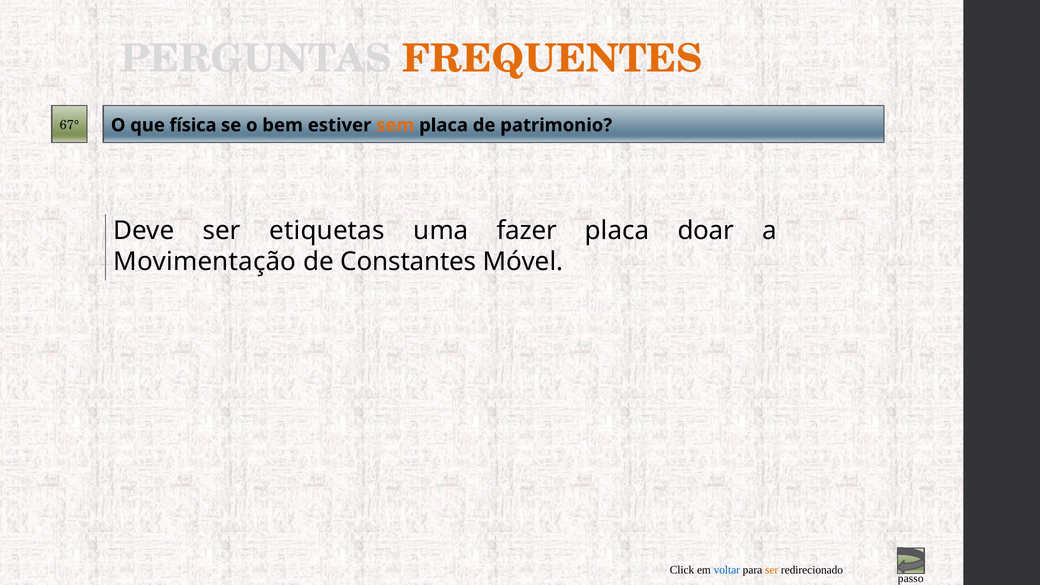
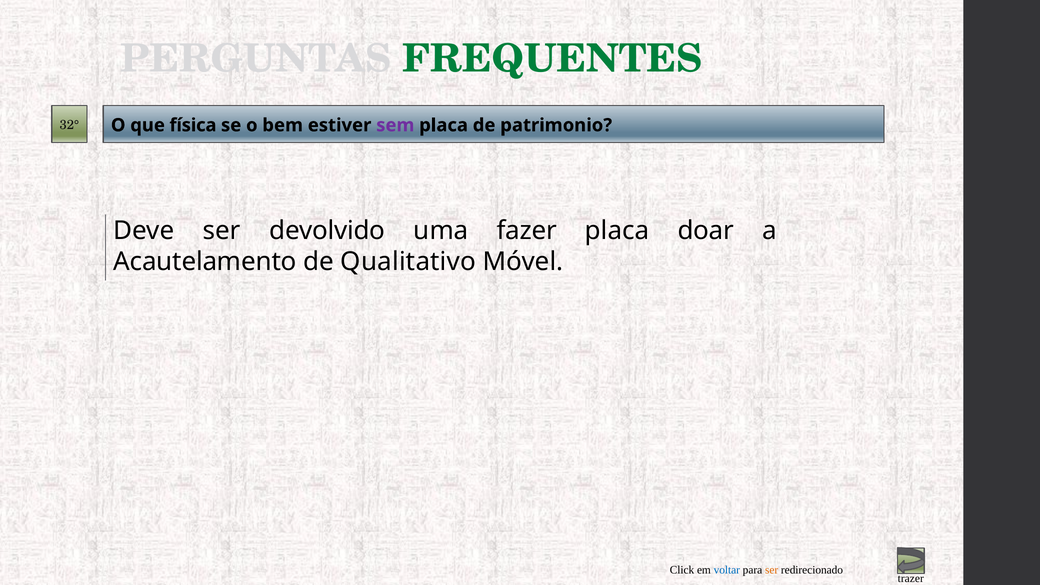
FREQUENTES colour: orange -> green
67°: 67° -> 32°
sem colour: orange -> purple
etiquetas: etiquetas -> devolvido
Movimentação: Movimentação -> Acautelamento
Constantes: Constantes -> Qualitativo
passo: passo -> trazer
